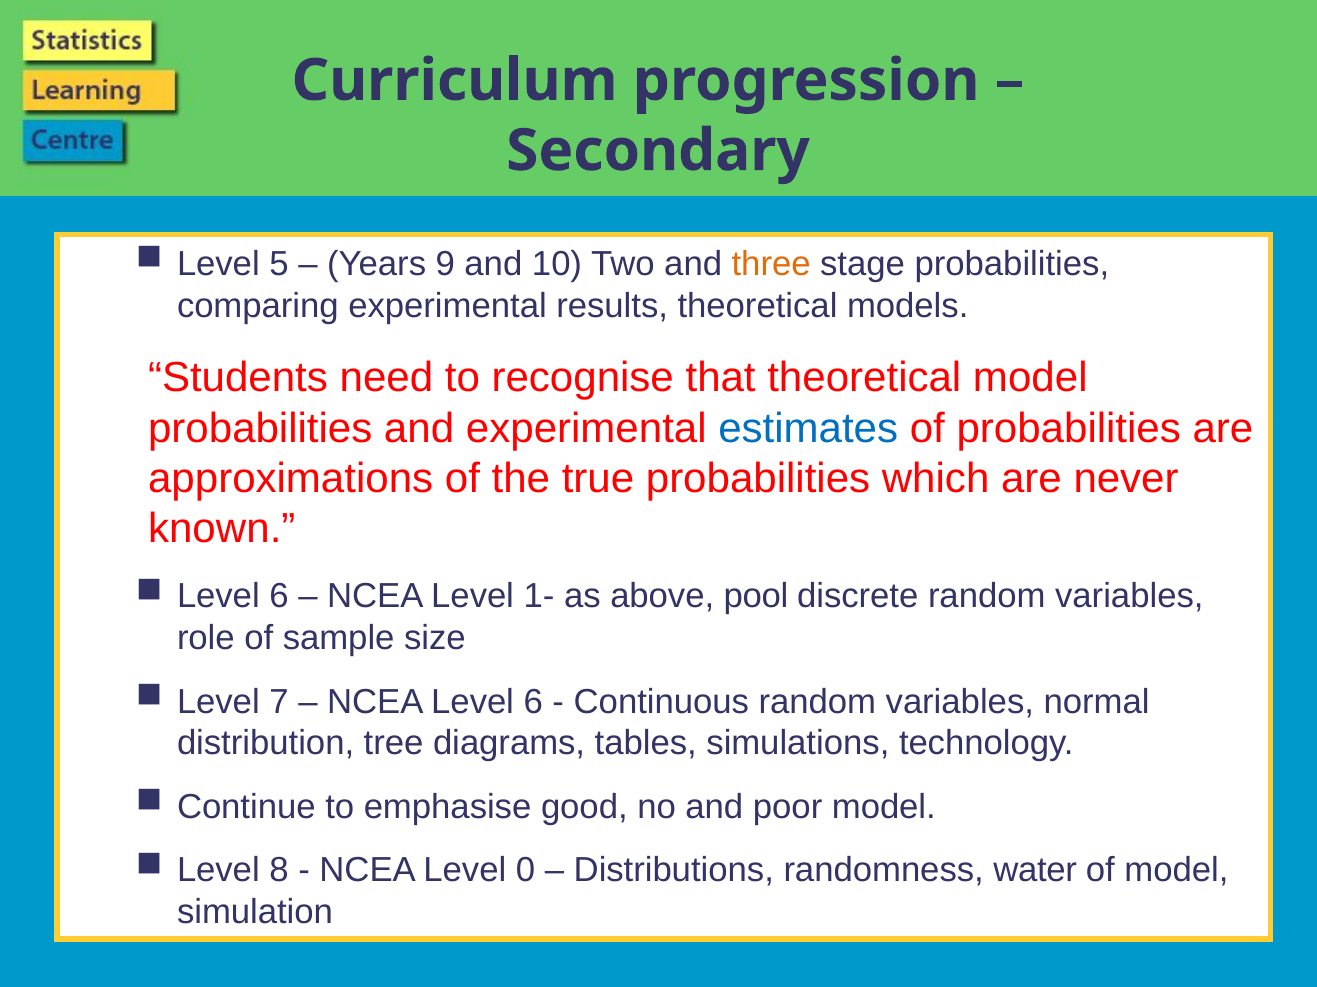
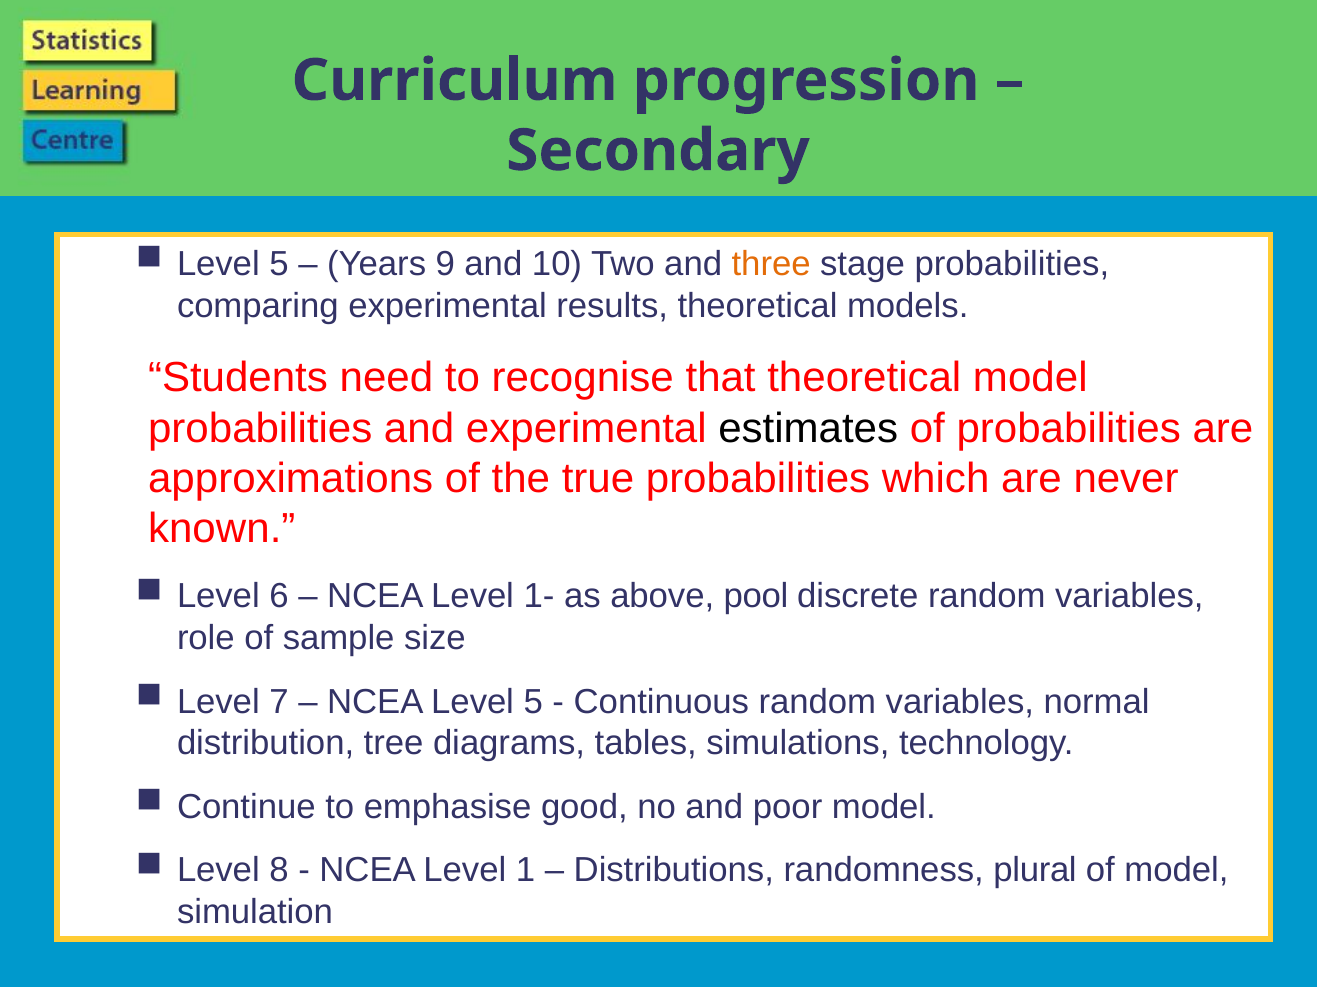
estimates colour: blue -> black
NCEA Level 6: 6 -> 5
0: 0 -> 1
water: water -> plural
